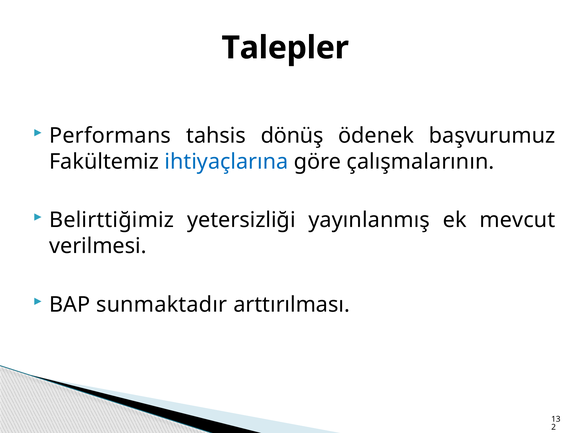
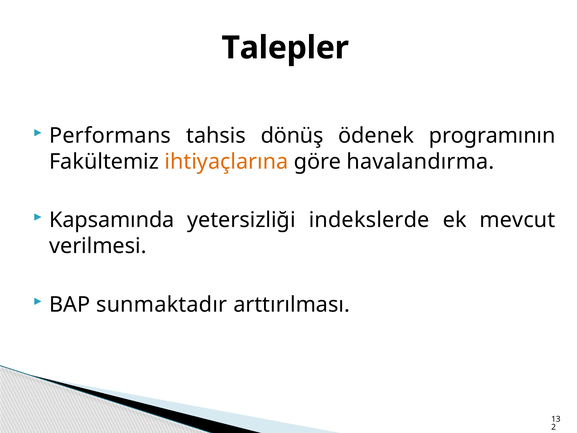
başvurumuz: başvurumuz -> programının
ihtiyaçlarına colour: blue -> orange
çalışmalarının: çalışmalarının -> havalandırma
Belirttiğimiz: Belirttiğimiz -> Kapsamında
yayınlanmış: yayınlanmış -> indekslerde
